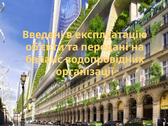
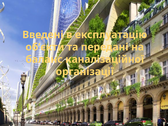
водопровідних: водопровідних -> каналізаційної
